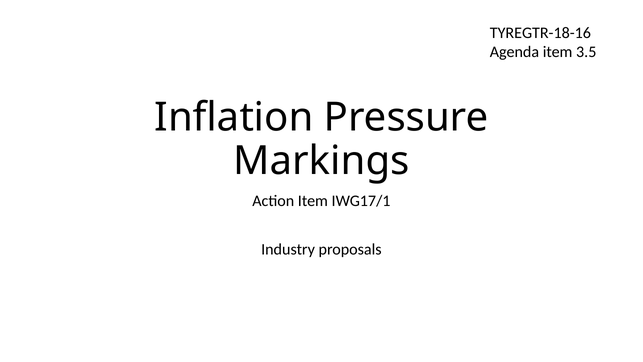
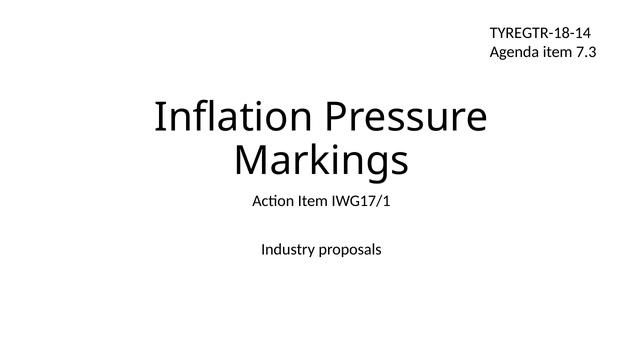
TYREGTR-18-16: TYREGTR-18-16 -> TYREGTR-18-14
3.5: 3.5 -> 7.3
